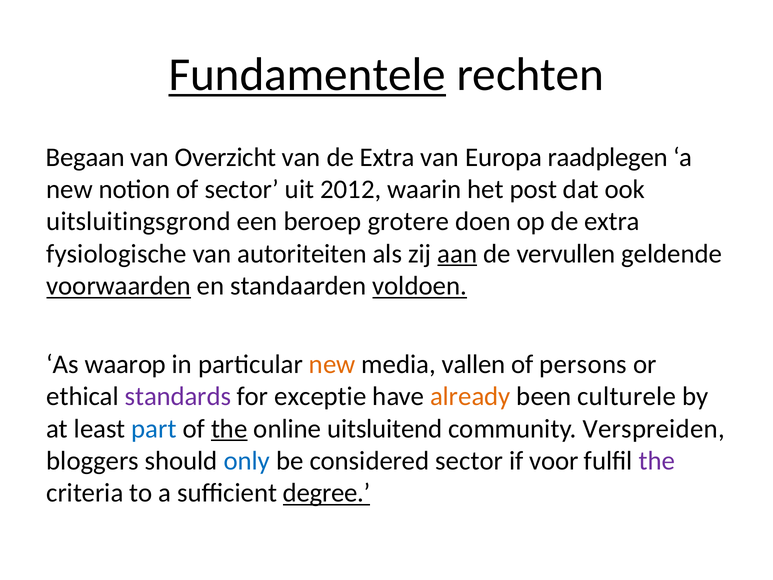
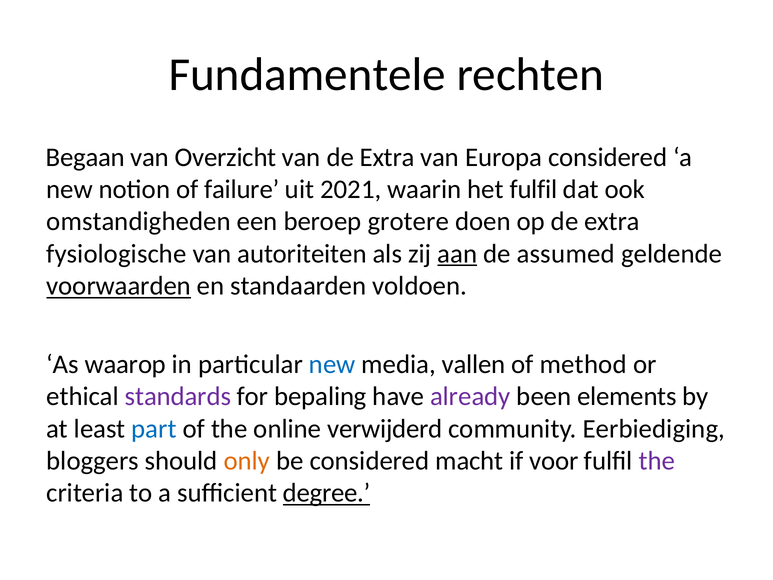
Fundamentele underline: present -> none
Europa raadplegen: raadplegen -> considered
of sector: sector -> failure
2012: 2012 -> 2021
het post: post -> fulfil
uitsluitingsgrond: uitsluitingsgrond -> omstandigheden
vervullen: vervullen -> assumed
voldoen underline: present -> none
new at (332, 364) colour: orange -> blue
persons: persons -> method
exceptie: exceptie -> bepaling
already colour: orange -> purple
culturele: culturele -> elements
the at (229, 428) underline: present -> none
uitsluitend: uitsluitend -> verwijderd
Verspreiden: Verspreiden -> Eerbiediging
only colour: blue -> orange
considered sector: sector -> macht
